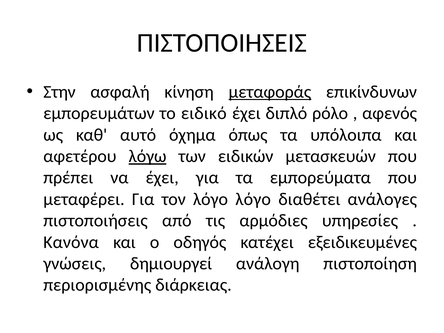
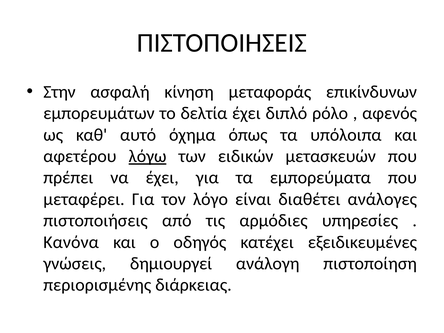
μεταφοράς underline: present -> none
ειδικό: ειδικό -> δελτία
λόγο λόγο: λόγο -> είναι
